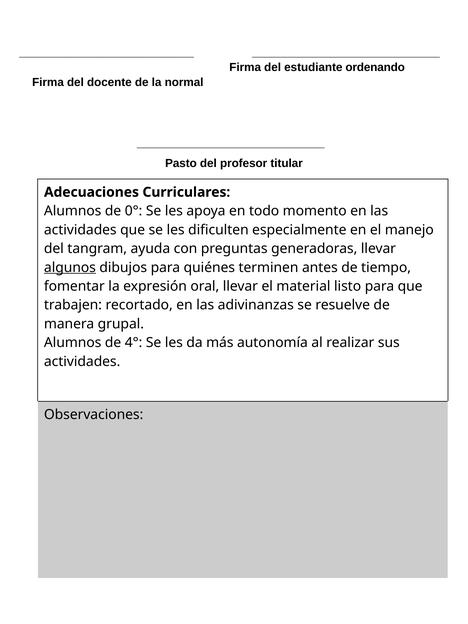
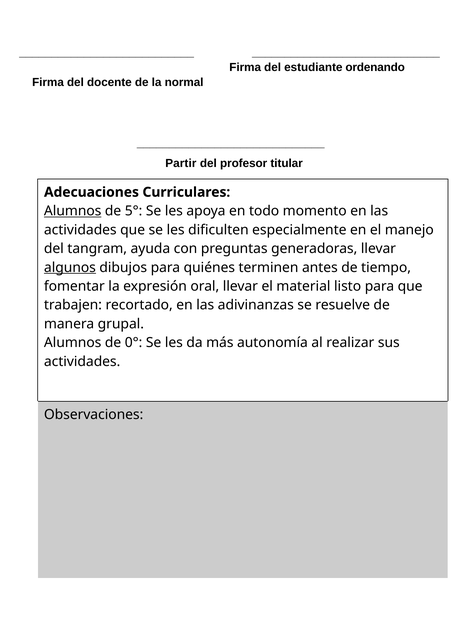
Pasto: Pasto -> Partir
Alumnos at (73, 211) underline: none -> present
0°: 0° -> 5°
4°: 4° -> 0°
